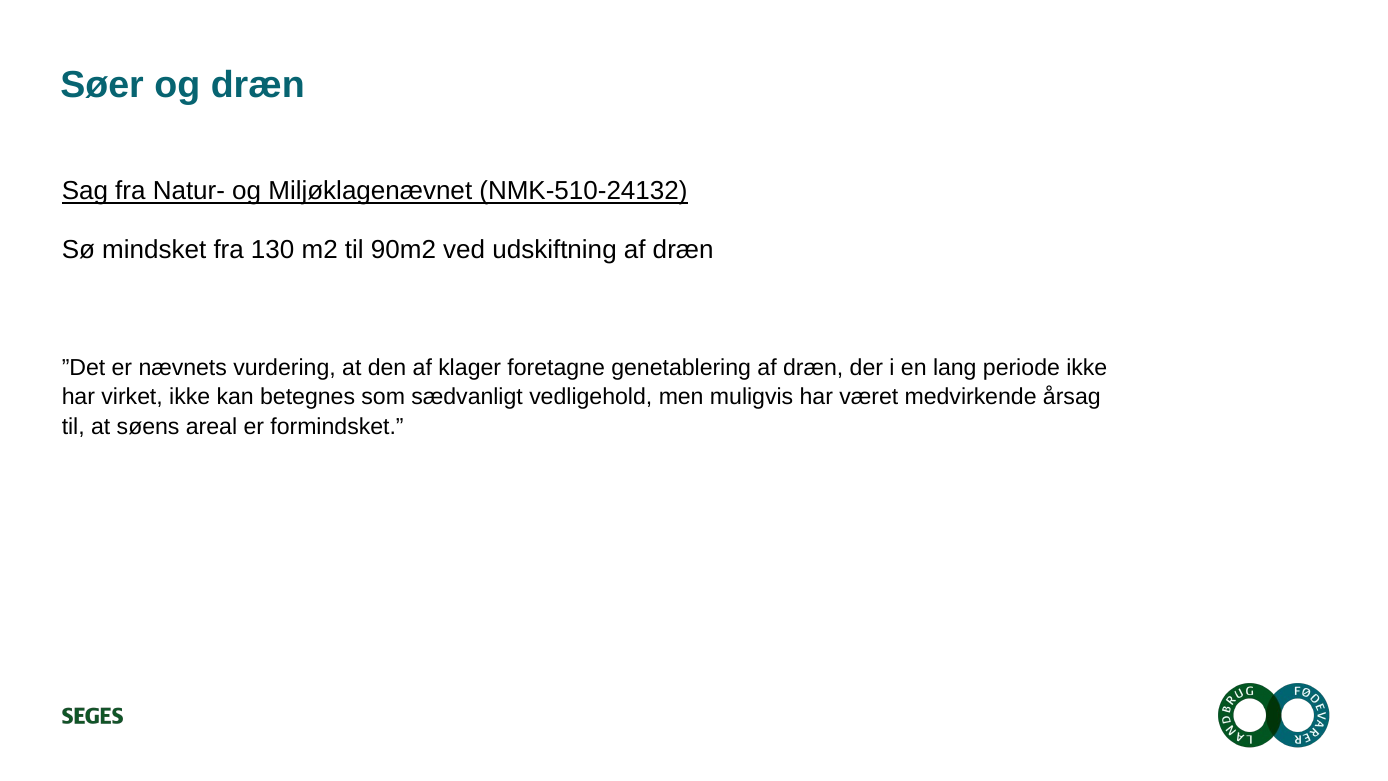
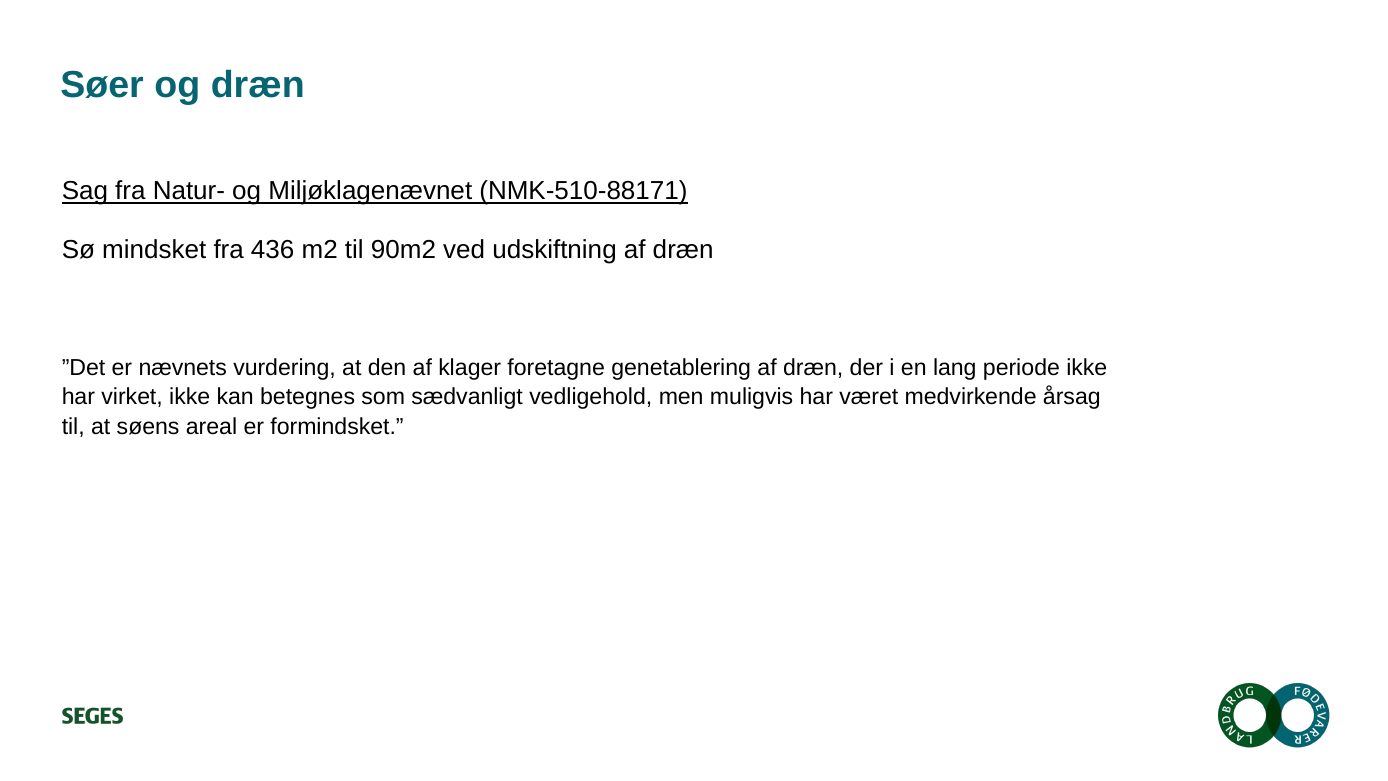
NMK-510-24132: NMK-510-24132 -> NMK-510-88171
130: 130 -> 436
